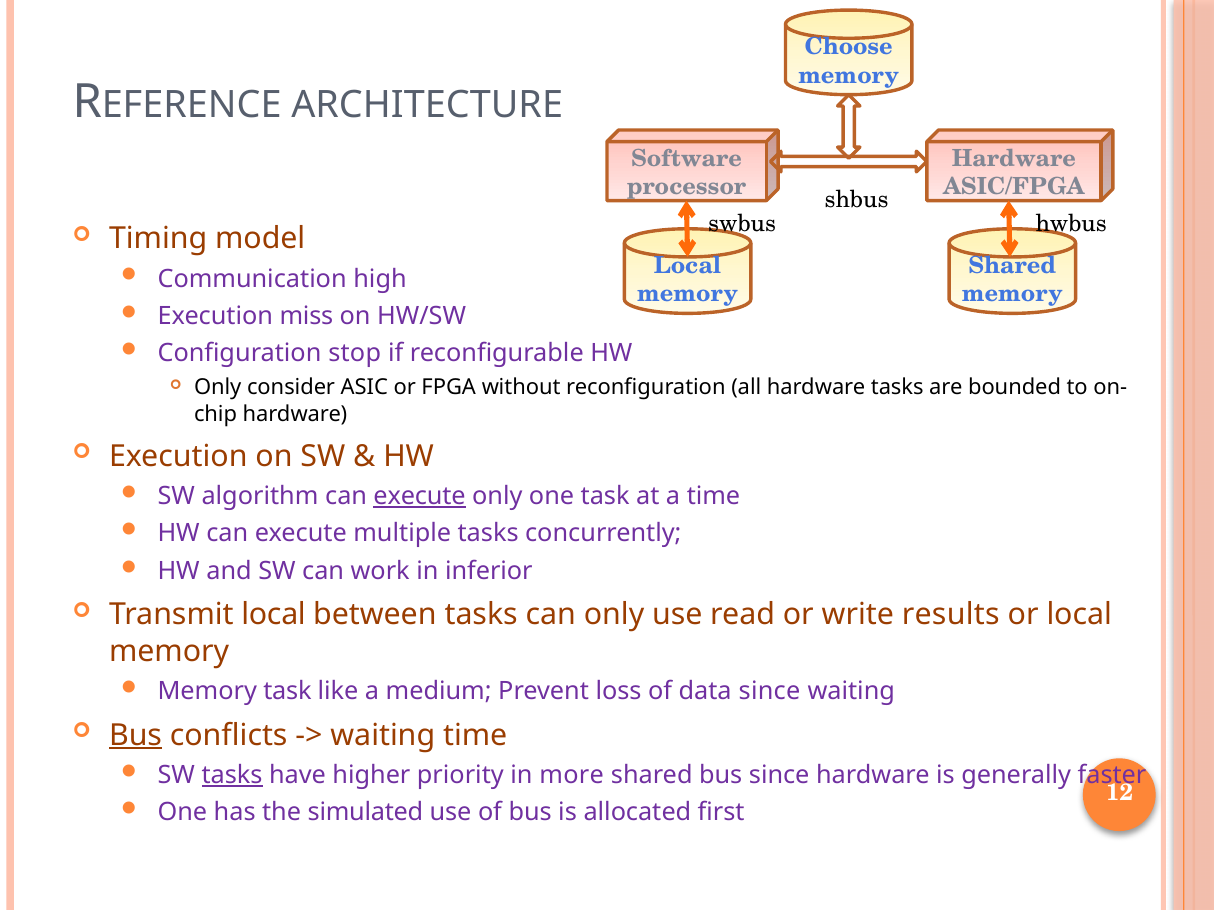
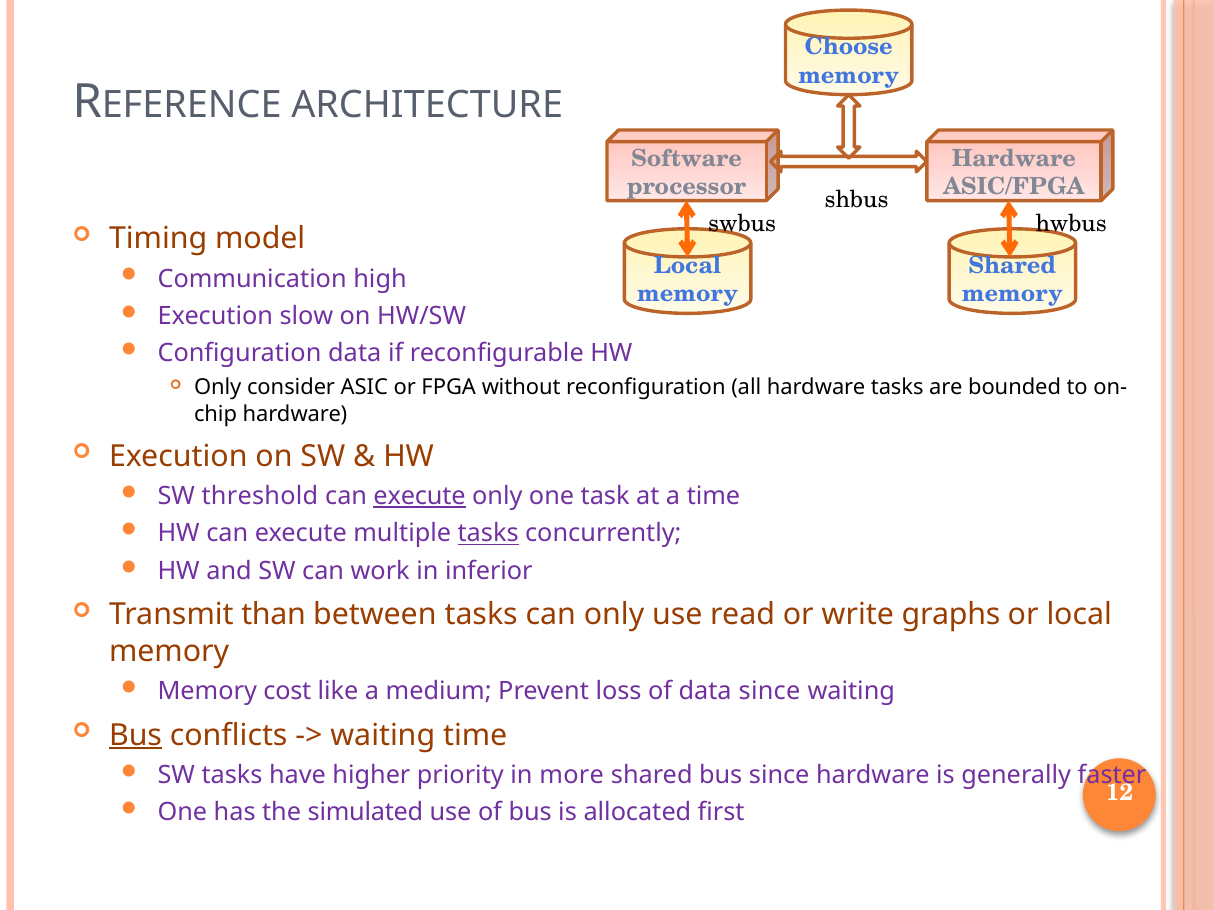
miss: miss -> slow
Configuration stop: stop -> data
algorithm: algorithm -> threshold
tasks at (488, 534) underline: none -> present
Transmit local: local -> than
results: results -> graphs
Memory task: task -> cost
tasks at (232, 776) underline: present -> none
